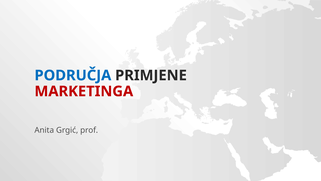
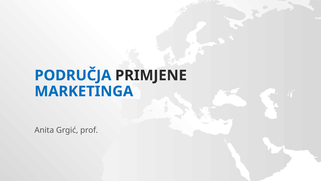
MARKETINGA colour: red -> blue
